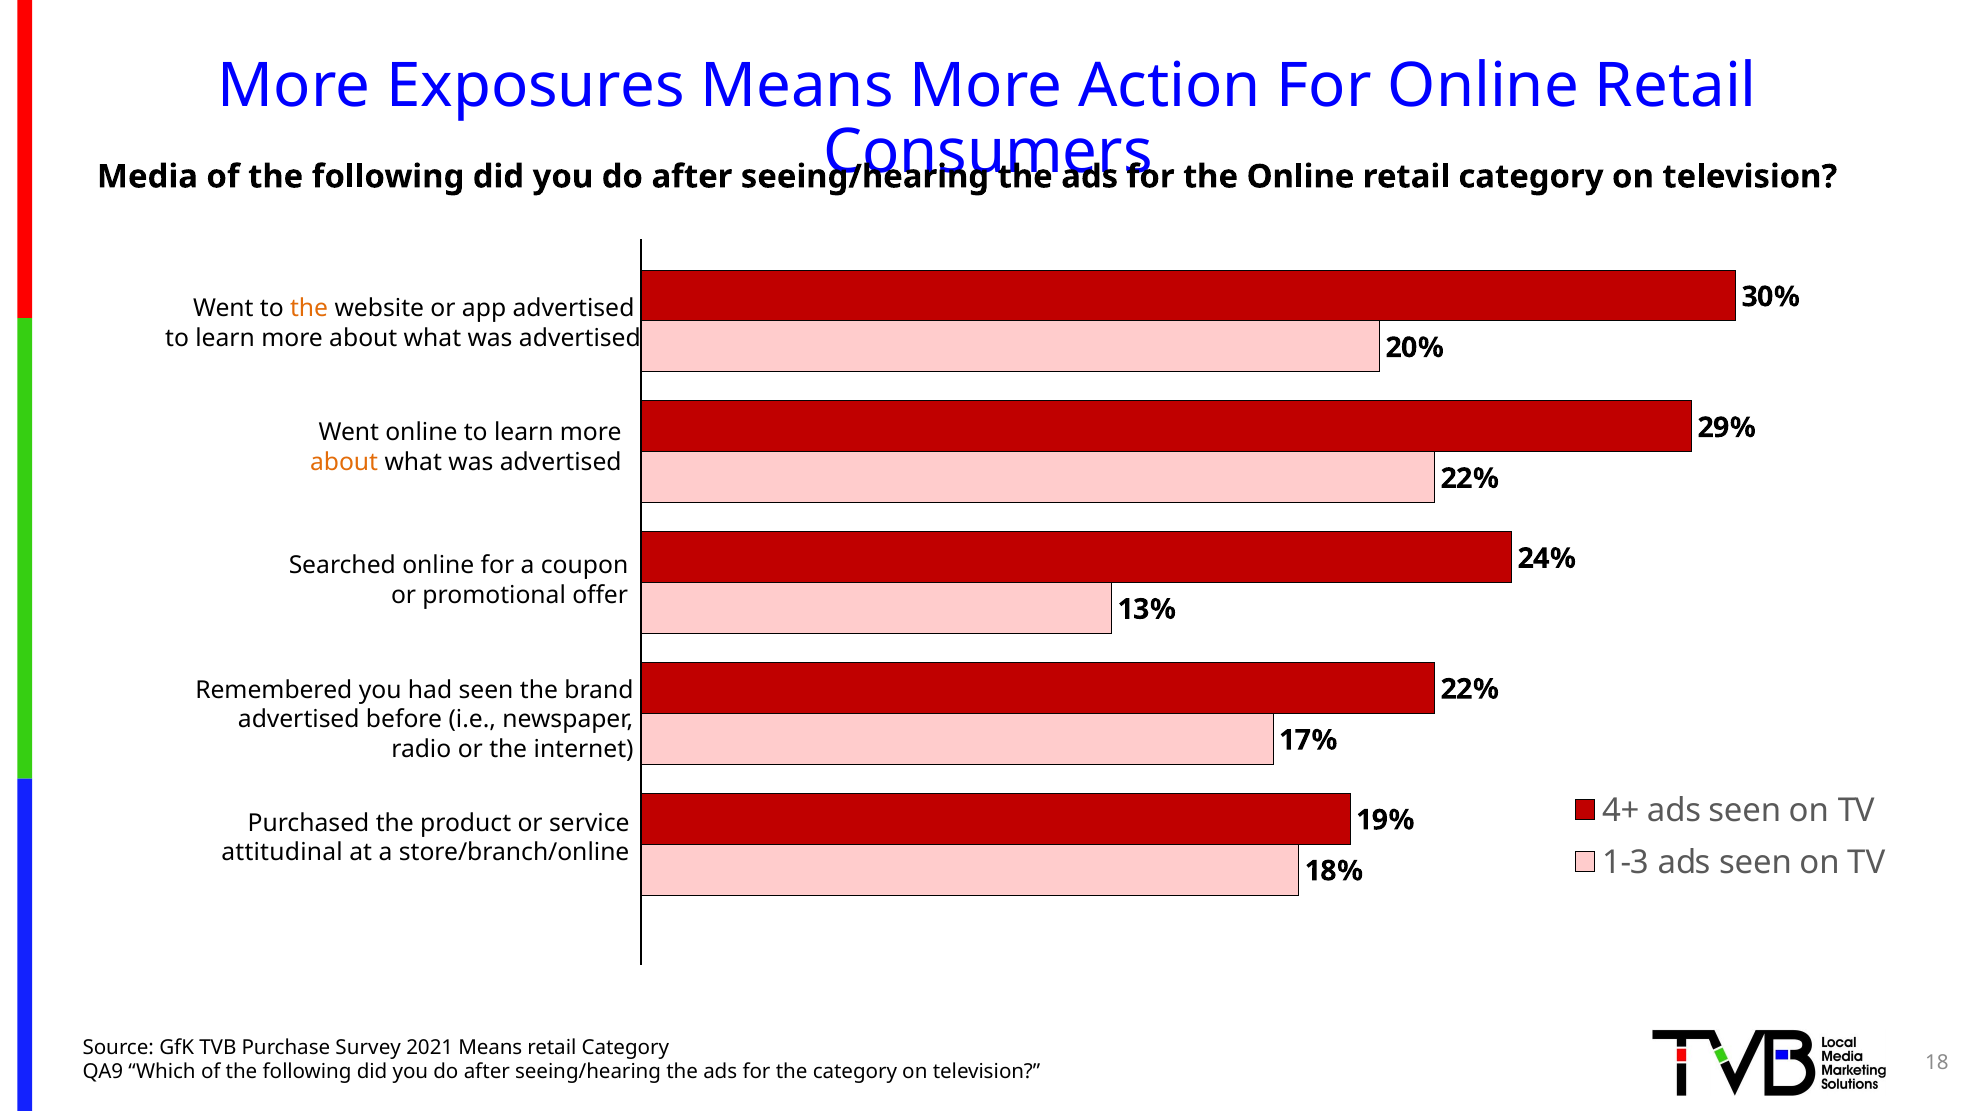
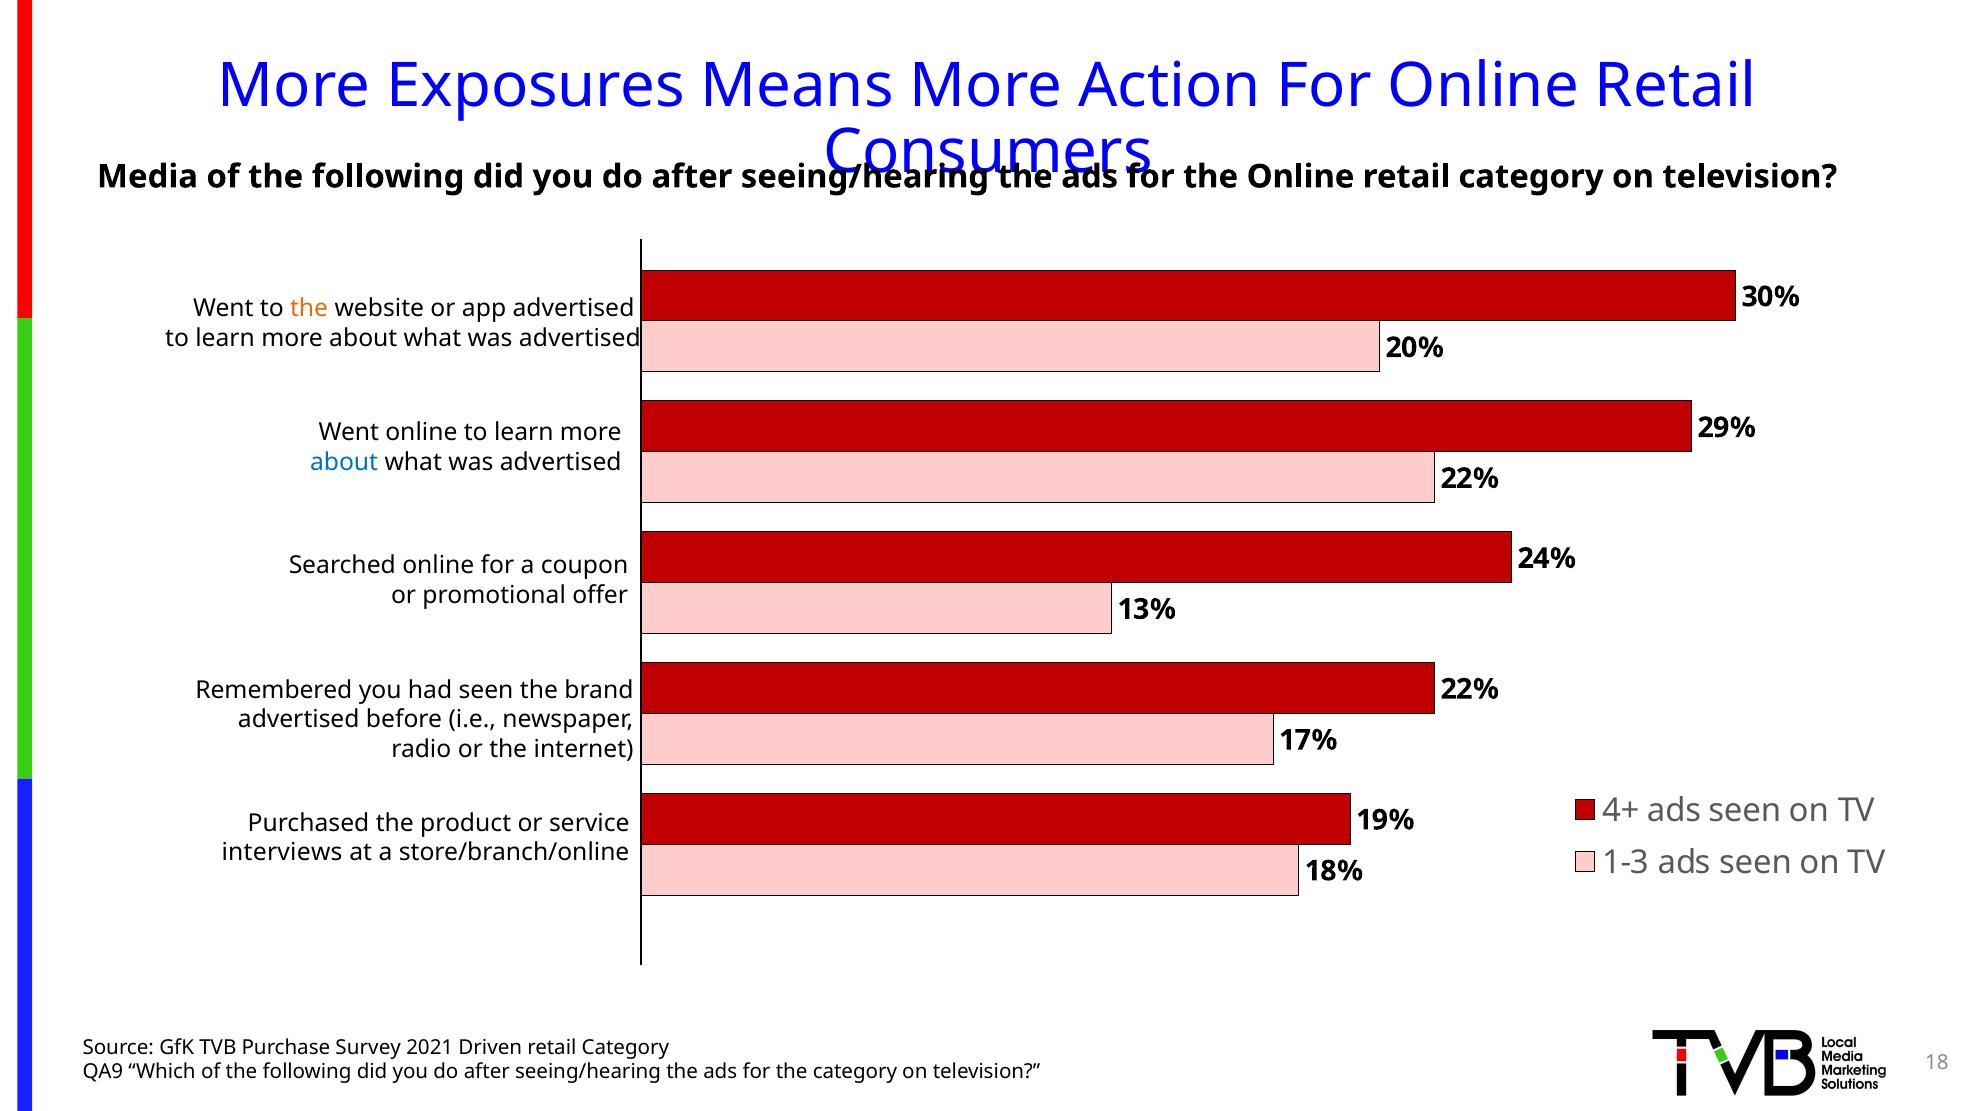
about at (344, 462) colour: orange -> blue
attitudinal: attitudinal -> interviews
2021 Means: Means -> Driven
